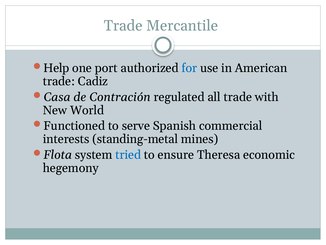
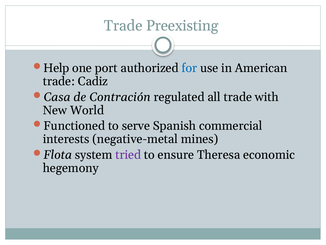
Mercantile: Mercantile -> Preexisting
standing-metal: standing-metal -> negative-metal
tried colour: blue -> purple
